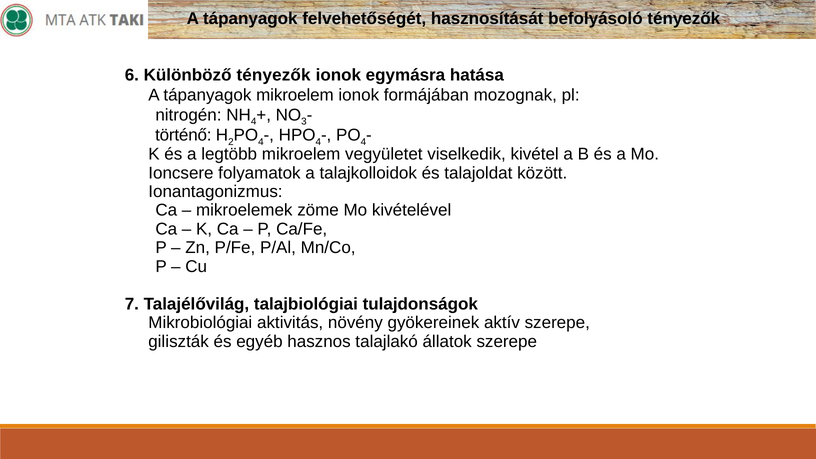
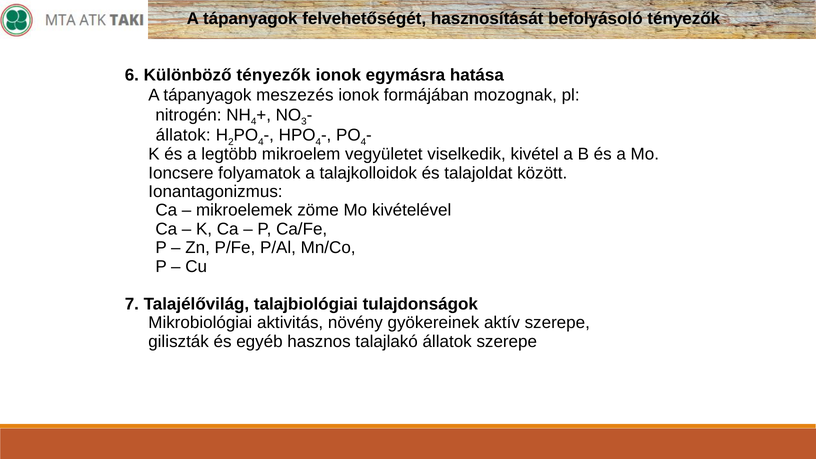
tápanyagok mikroelem: mikroelem -> meszezés
történő at (183, 135): történő -> állatok
